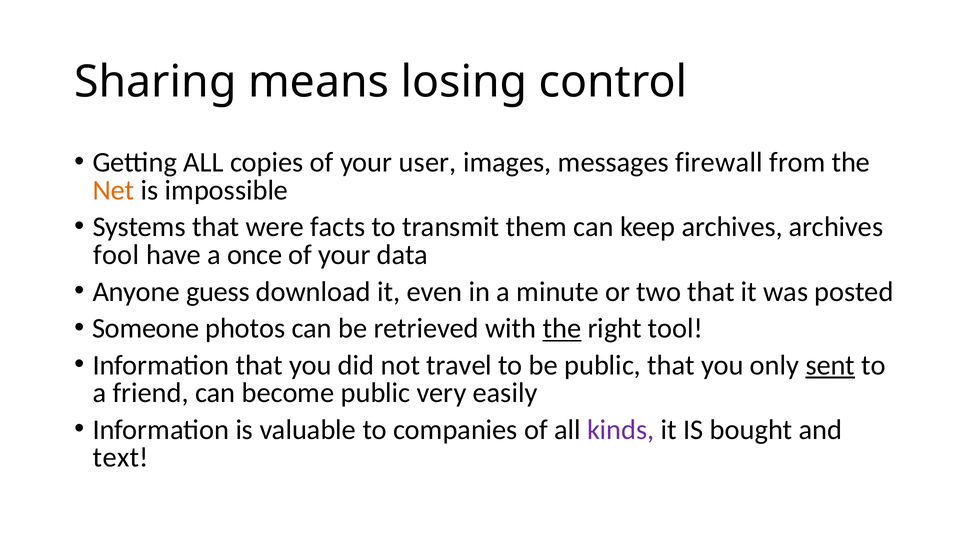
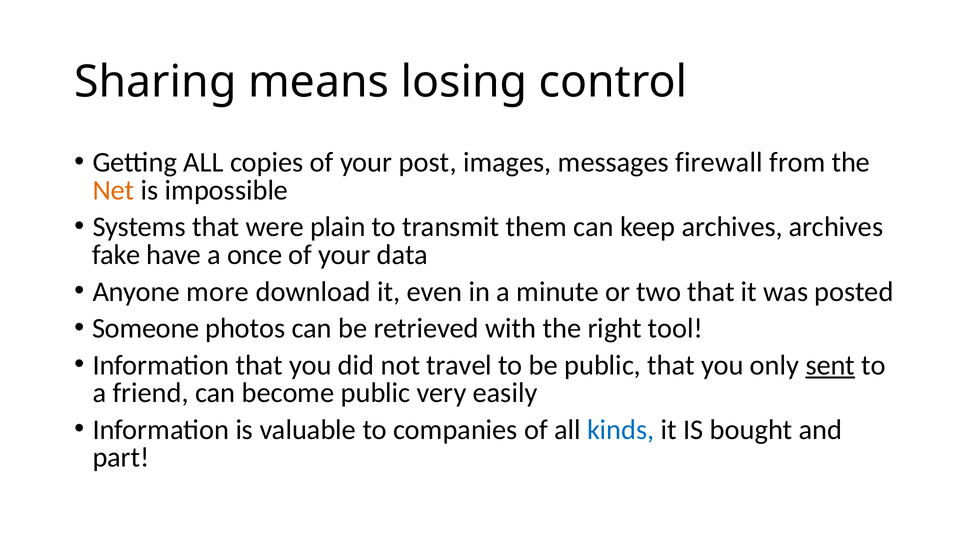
user: user -> post
facts: facts -> plain
fool: fool -> fake
guess: guess -> more
the at (562, 328) underline: present -> none
kinds colour: purple -> blue
text: text -> part
